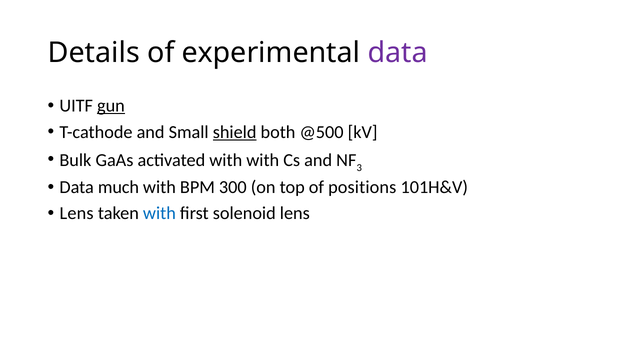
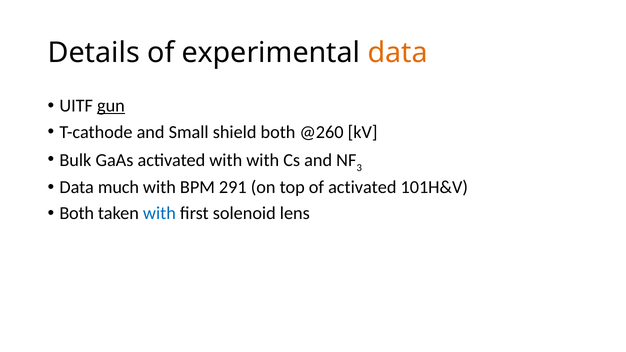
data at (398, 53) colour: purple -> orange
shield underline: present -> none
@500: @500 -> @260
300: 300 -> 291
of positions: positions -> activated
Lens at (77, 214): Lens -> Both
